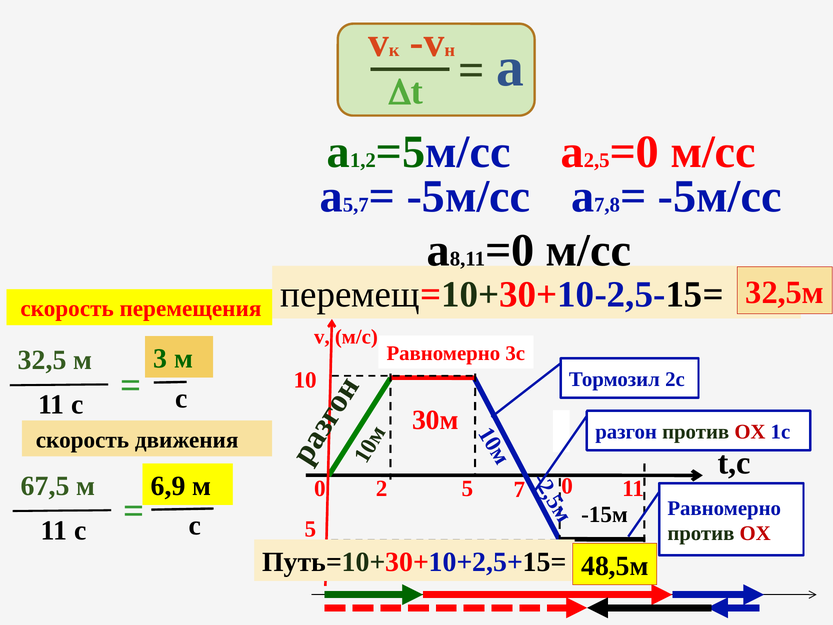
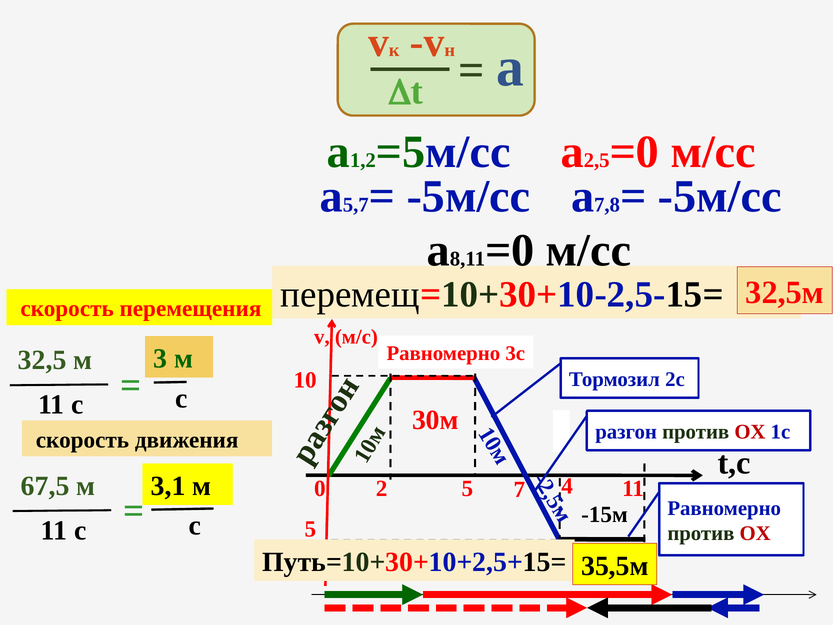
6,9: 6,9 -> 3,1
7 0: 0 -> 4
48,5м: 48,5м -> 35,5м
